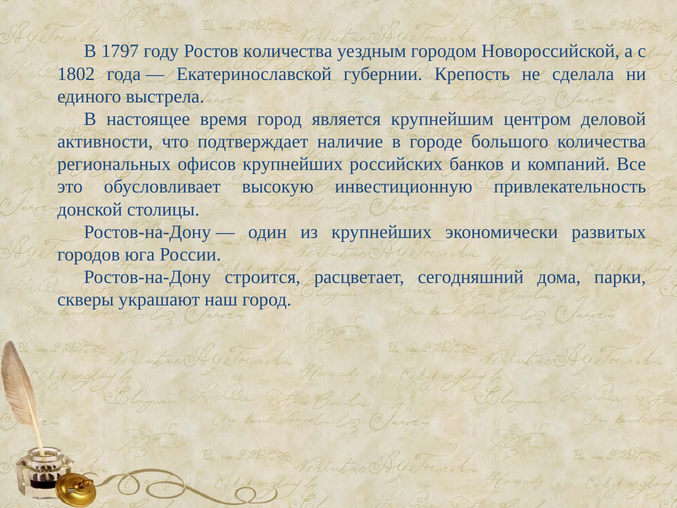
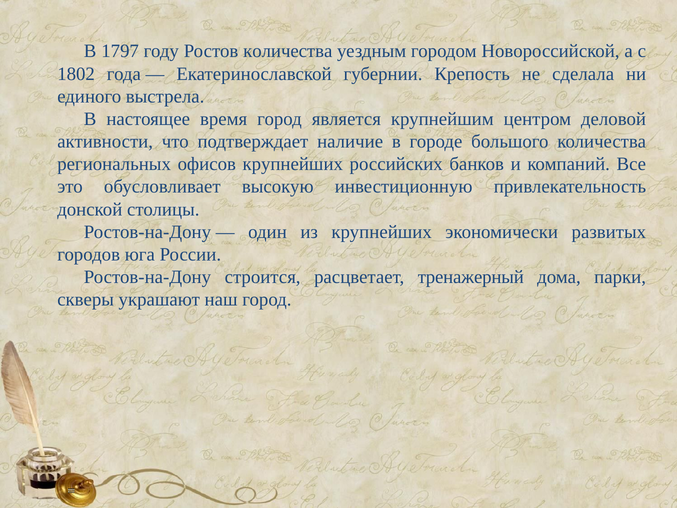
сегодняшний: сегодняшний -> тренажерный
